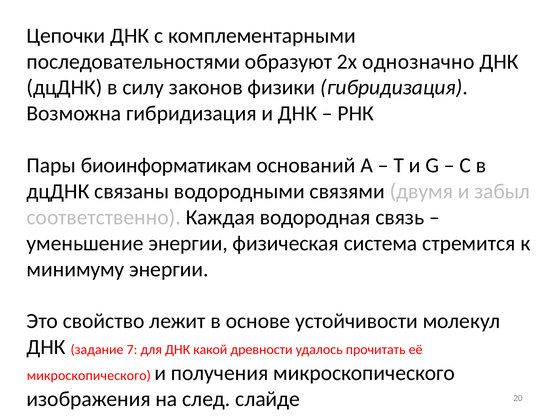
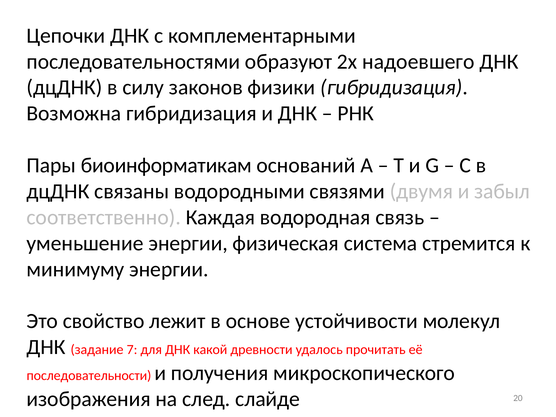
однозначно: однозначно -> надоевшего
микроскопического at (89, 376): микроскопического -> последовательности
